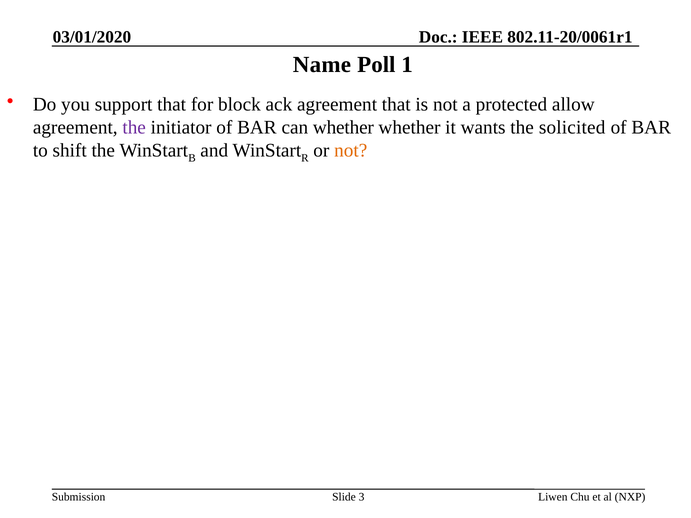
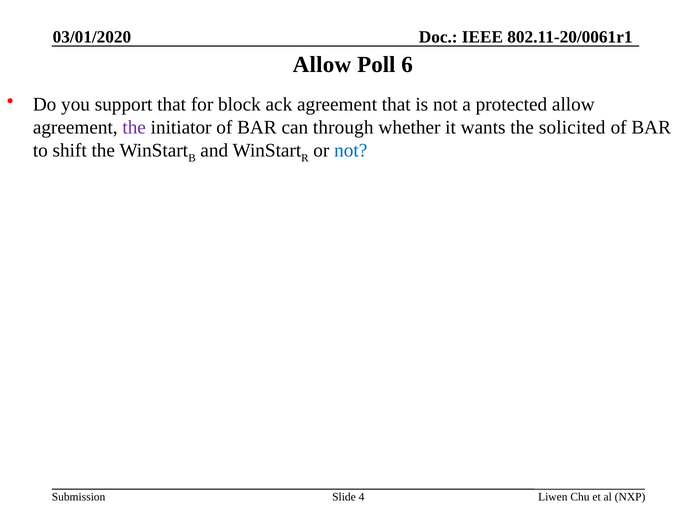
Name at (322, 65): Name -> Allow
1: 1 -> 6
can whether: whether -> through
not at (351, 150) colour: orange -> blue
3: 3 -> 4
